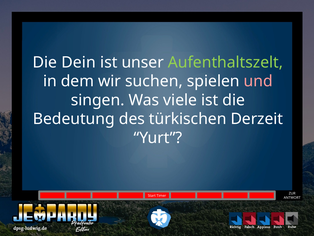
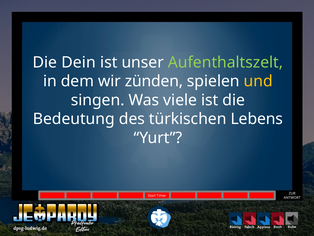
suchen: suchen -> zünden
und colour: pink -> yellow
Derzeit: Derzeit -> Lebens
